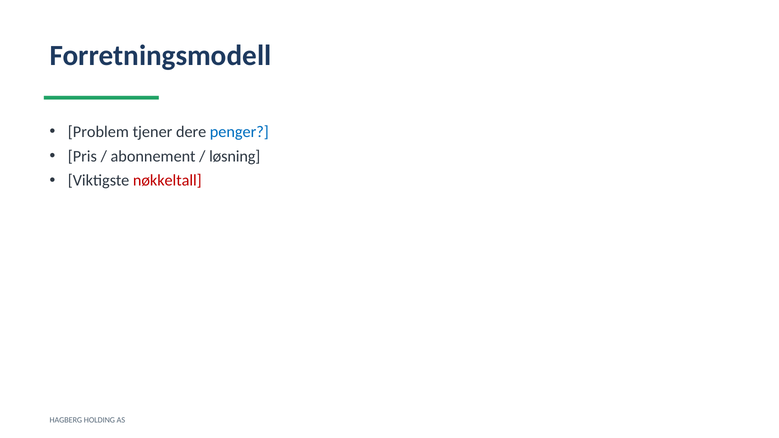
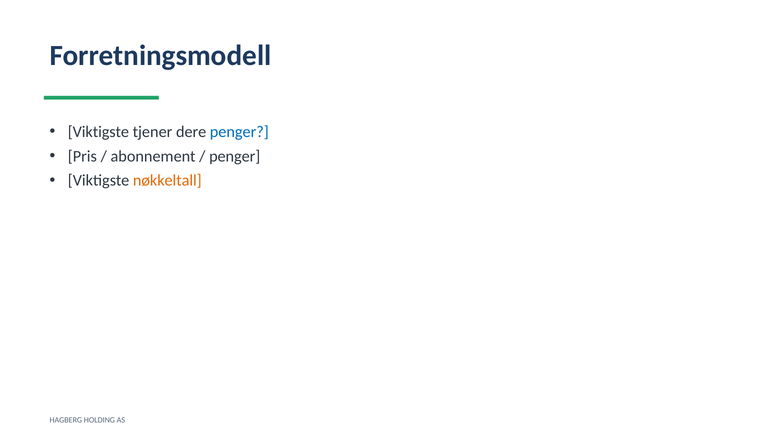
Problem at (98, 132): Problem -> Viktigste
løsning at (235, 156): løsning -> penger
nøkkeltall colour: red -> orange
